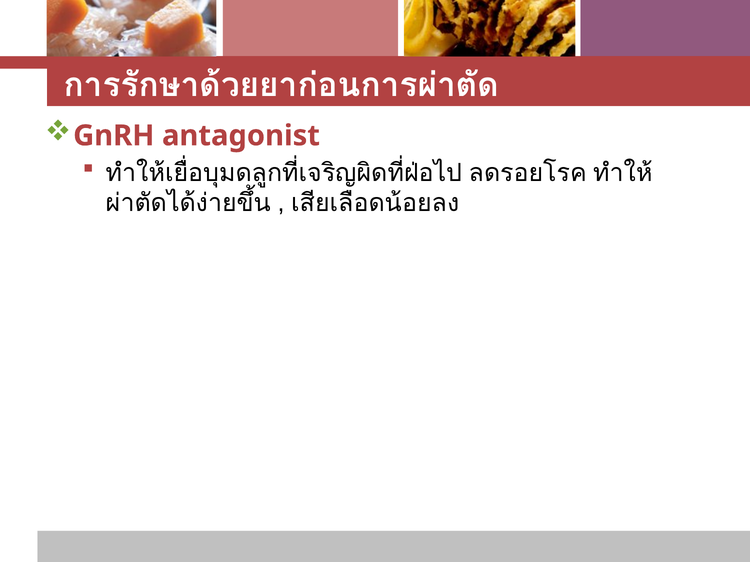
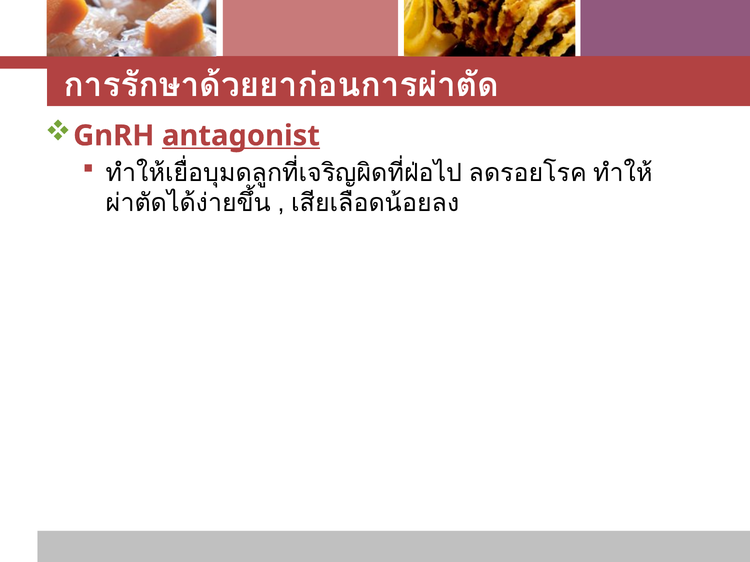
antagonist underline: none -> present
